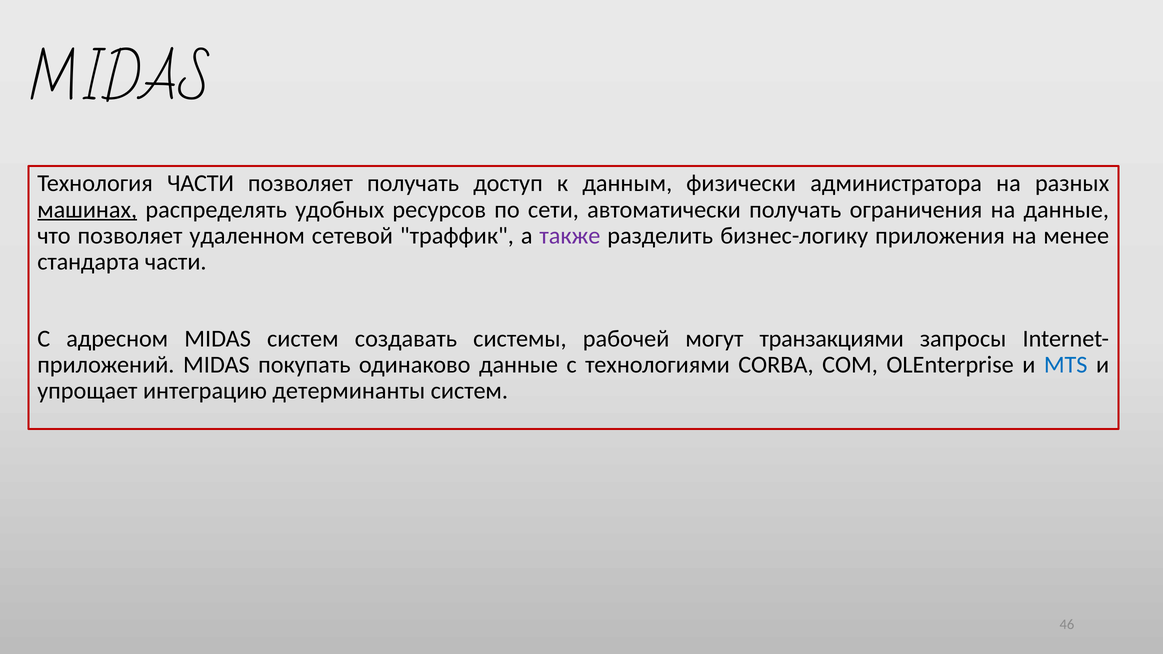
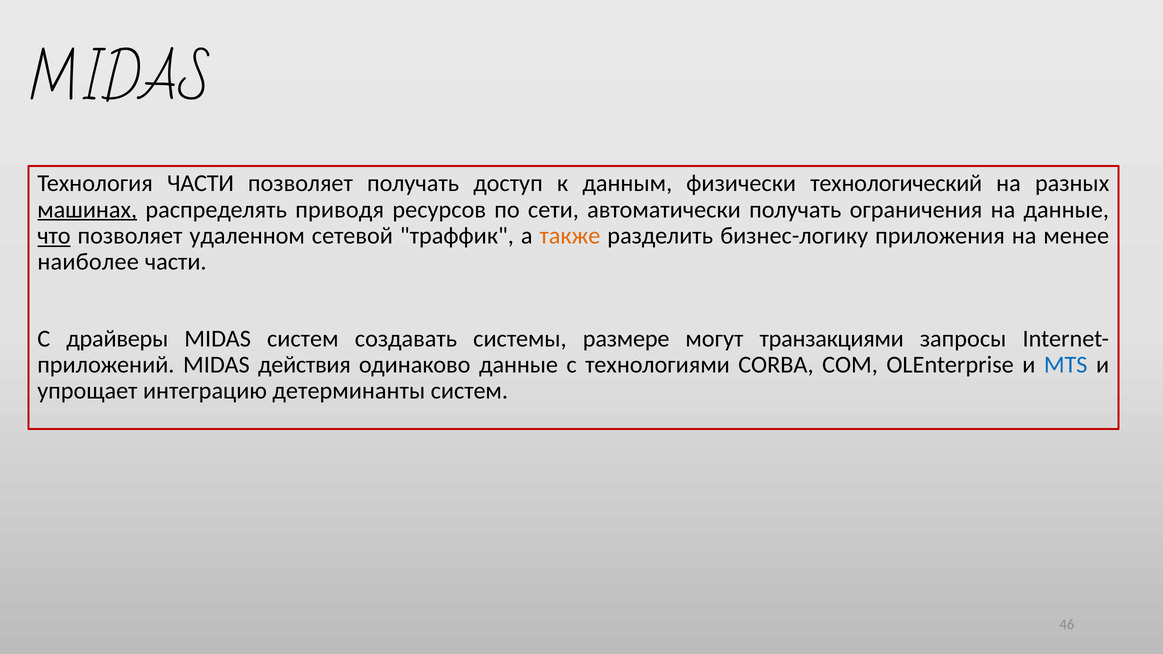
администратора: администратора -> технологический
удобных: удобных -> приводя
что underline: none -> present
также colour: purple -> orange
стандарта: стандарта -> наиболее
адресном: адресном -> драйверы
рабочей: рабочей -> размере
покупать: покупать -> действия
